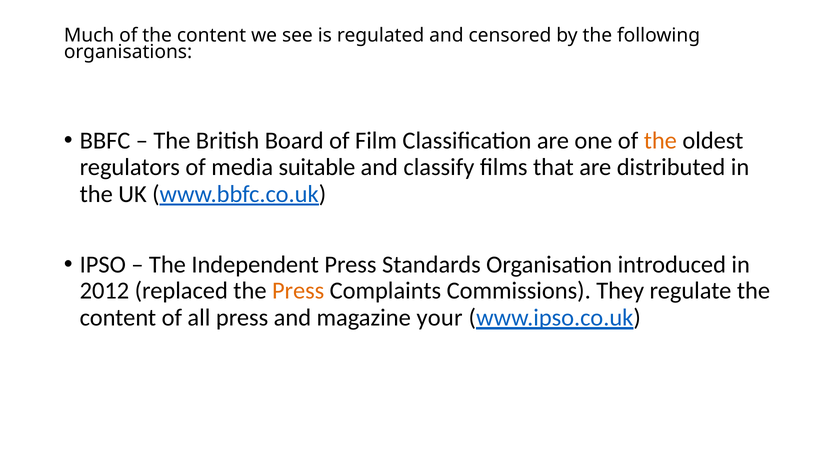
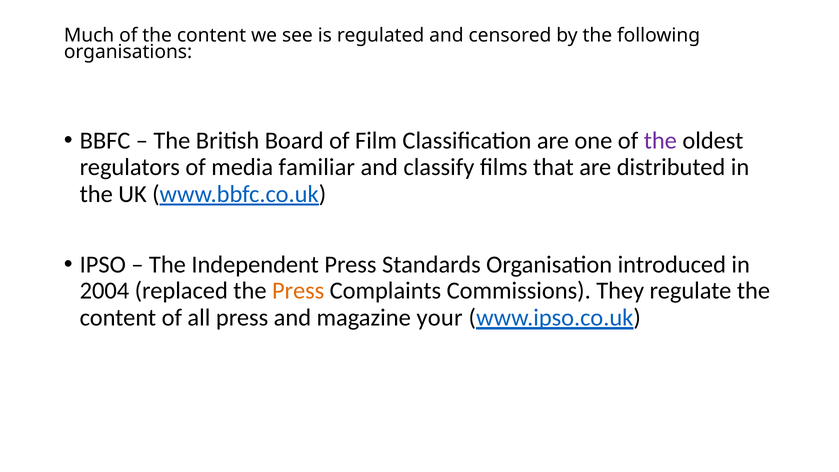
the at (660, 141) colour: orange -> purple
suitable: suitable -> familiar
2012: 2012 -> 2004
